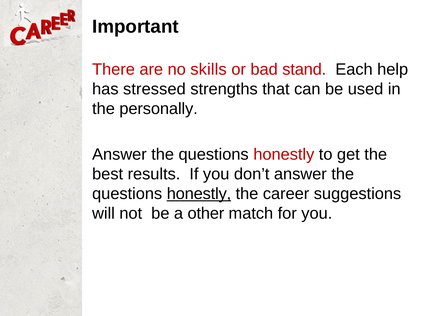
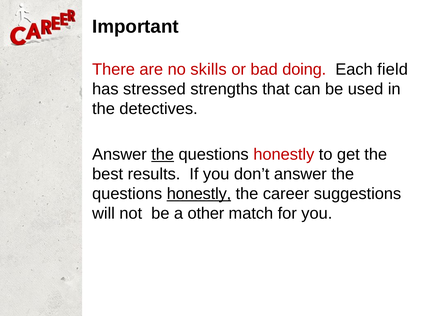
stand: stand -> doing
help: help -> field
personally: personally -> detectives
the at (163, 155) underline: none -> present
